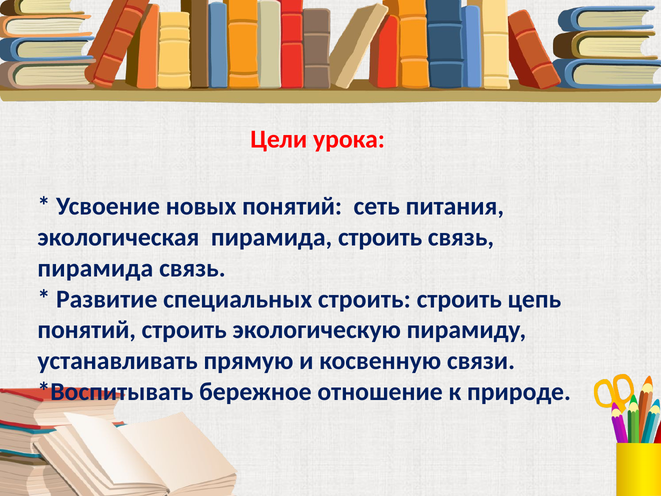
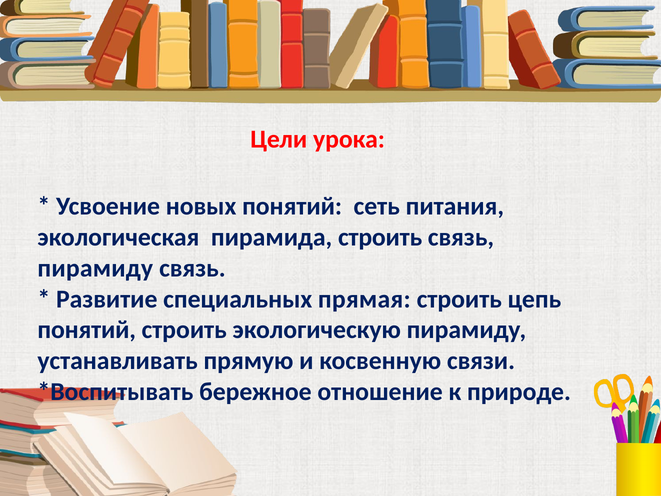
пирамида at (95, 268): пирамида -> пирамиду
специальных строить: строить -> прямая
